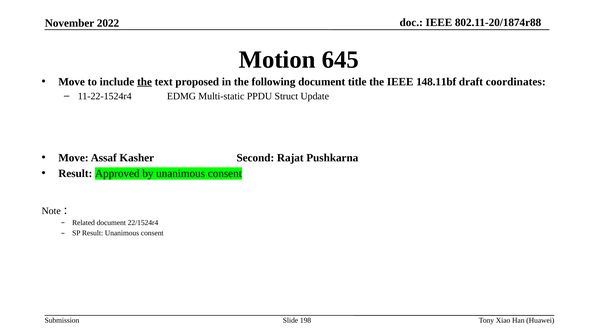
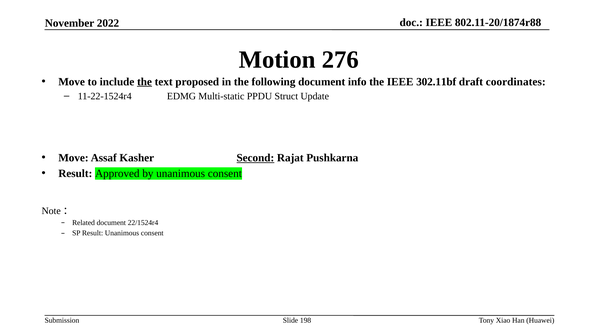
645: 645 -> 276
title: title -> info
148.11bf: 148.11bf -> 302.11bf
Second underline: none -> present
